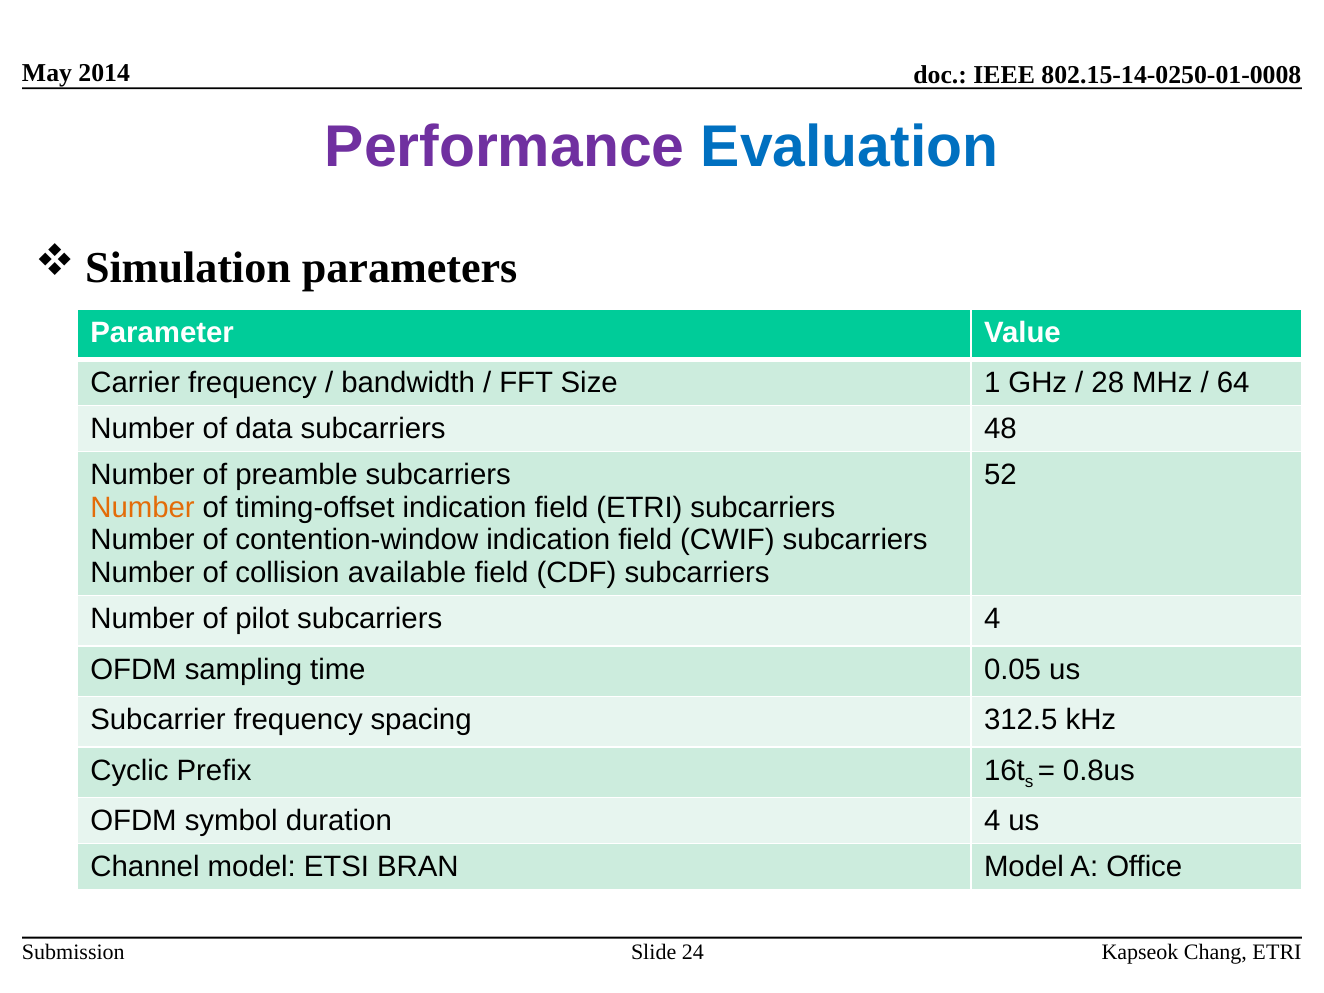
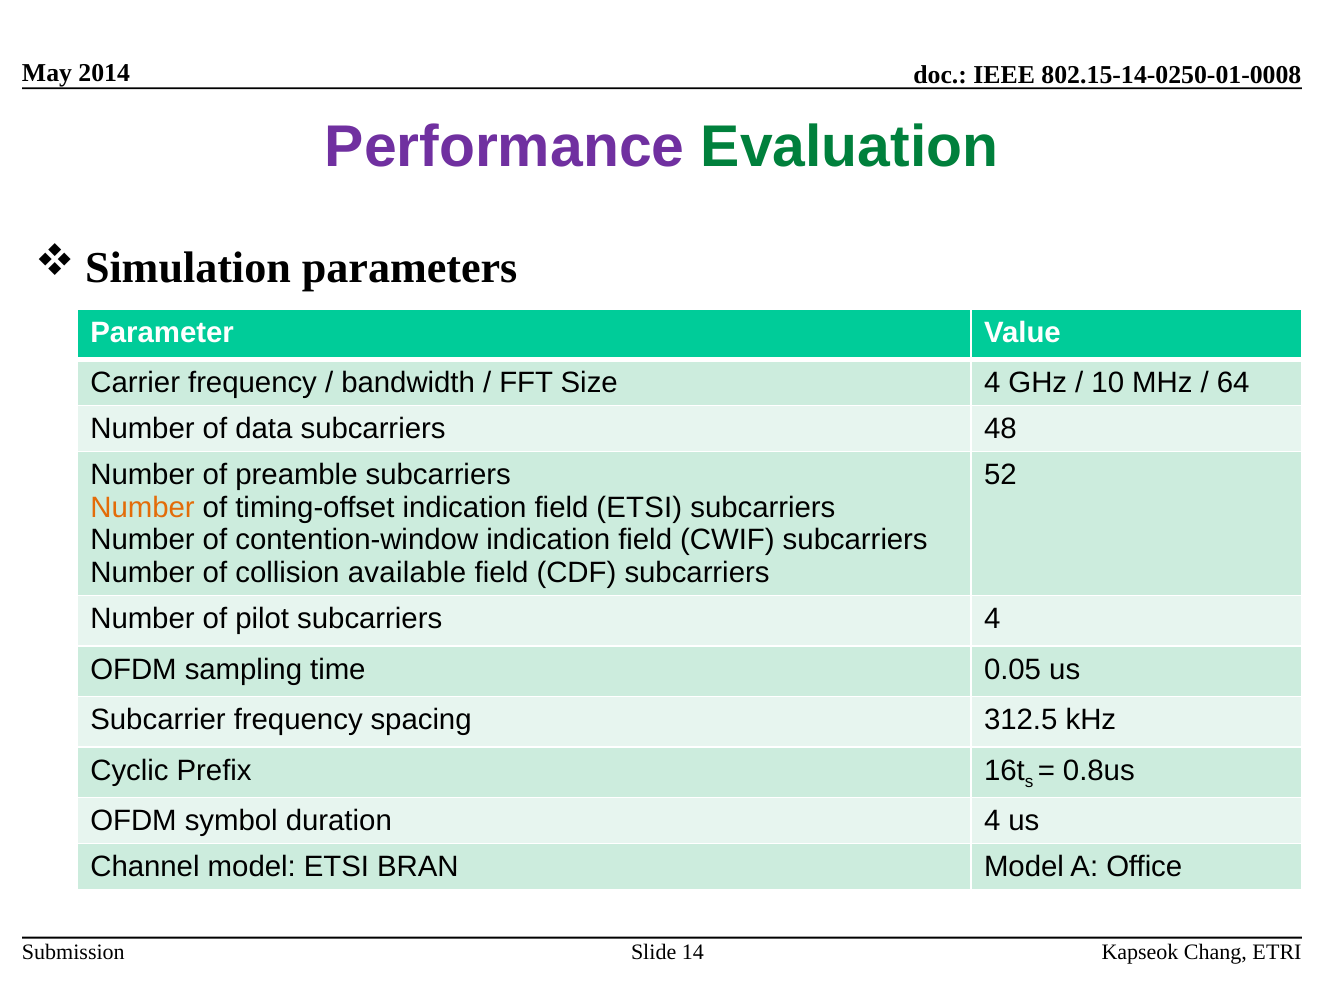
Evaluation colour: blue -> green
Size 1: 1 -> 4
28: 28 -> 10
field ETRI: ETRI -> ETSI
24: 24 -> 14
